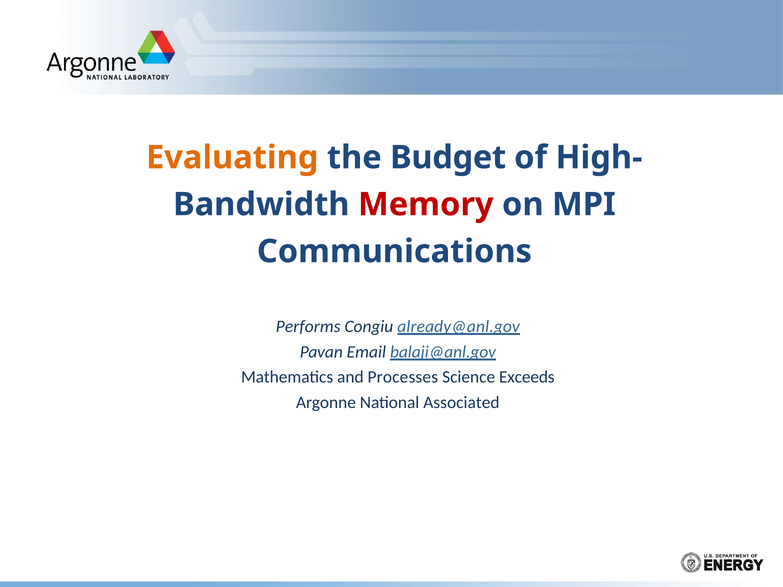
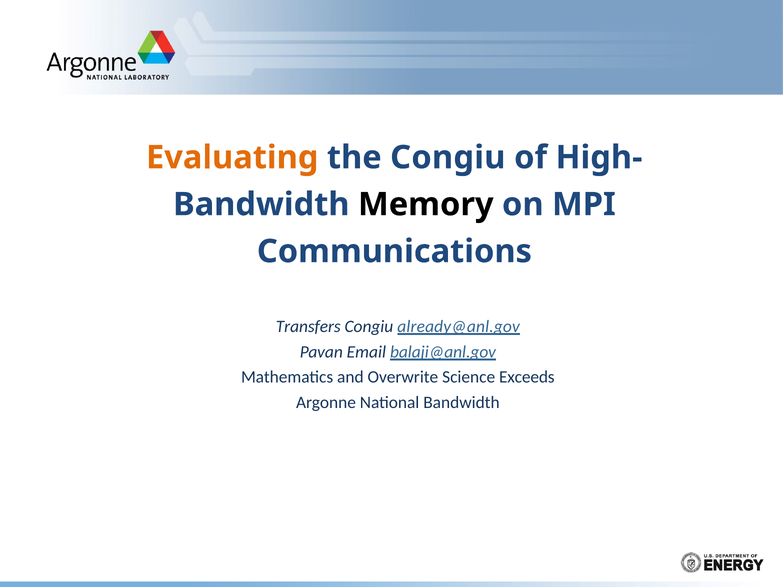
the Budget: Budget -> Congiu
Memory colour: red -> black
Performs: Performs -> Transfers
Processes: Processes -> Overwrite
National Associated: Associated -> Bandwidth
